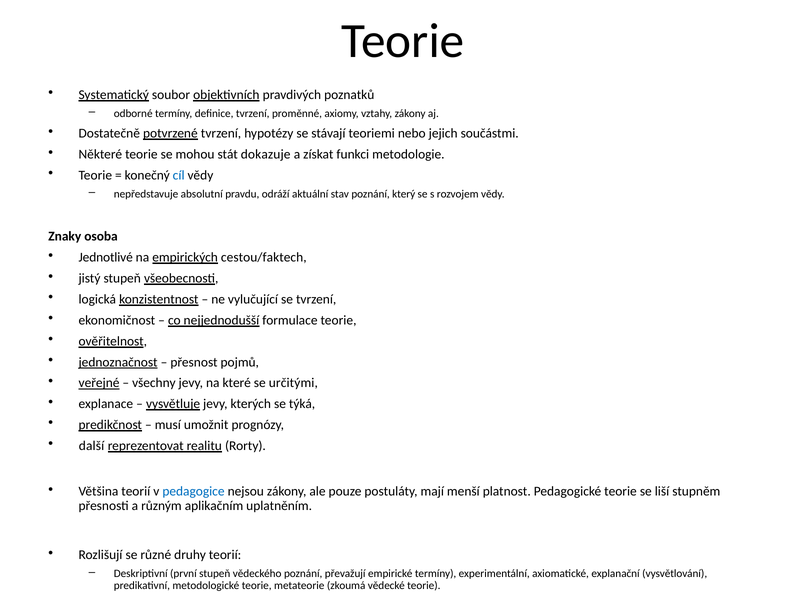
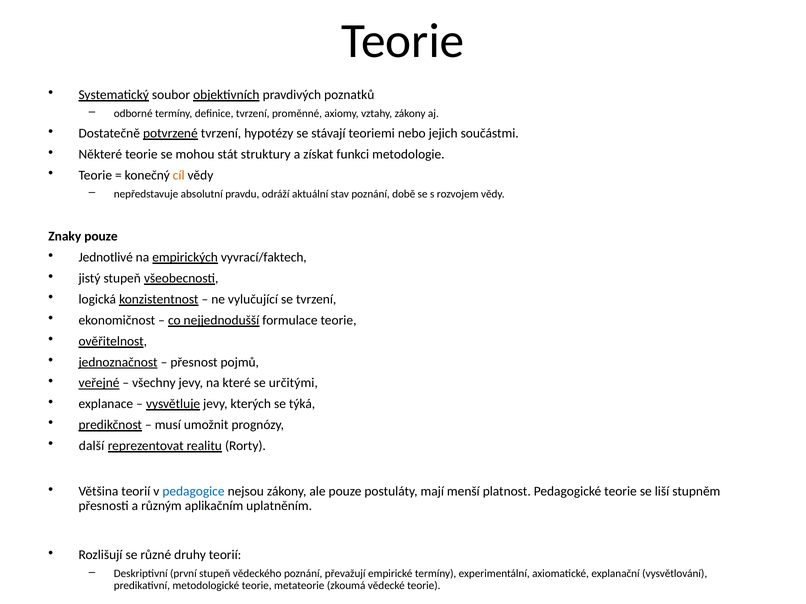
dokazuje: dokazuje -> struktury
cíl colour: blue -> orange
který: který -> době
Znaky osoba: osoba -> pouze
cestou/faktech: cestou/faktech -> vyvrací/faktech
